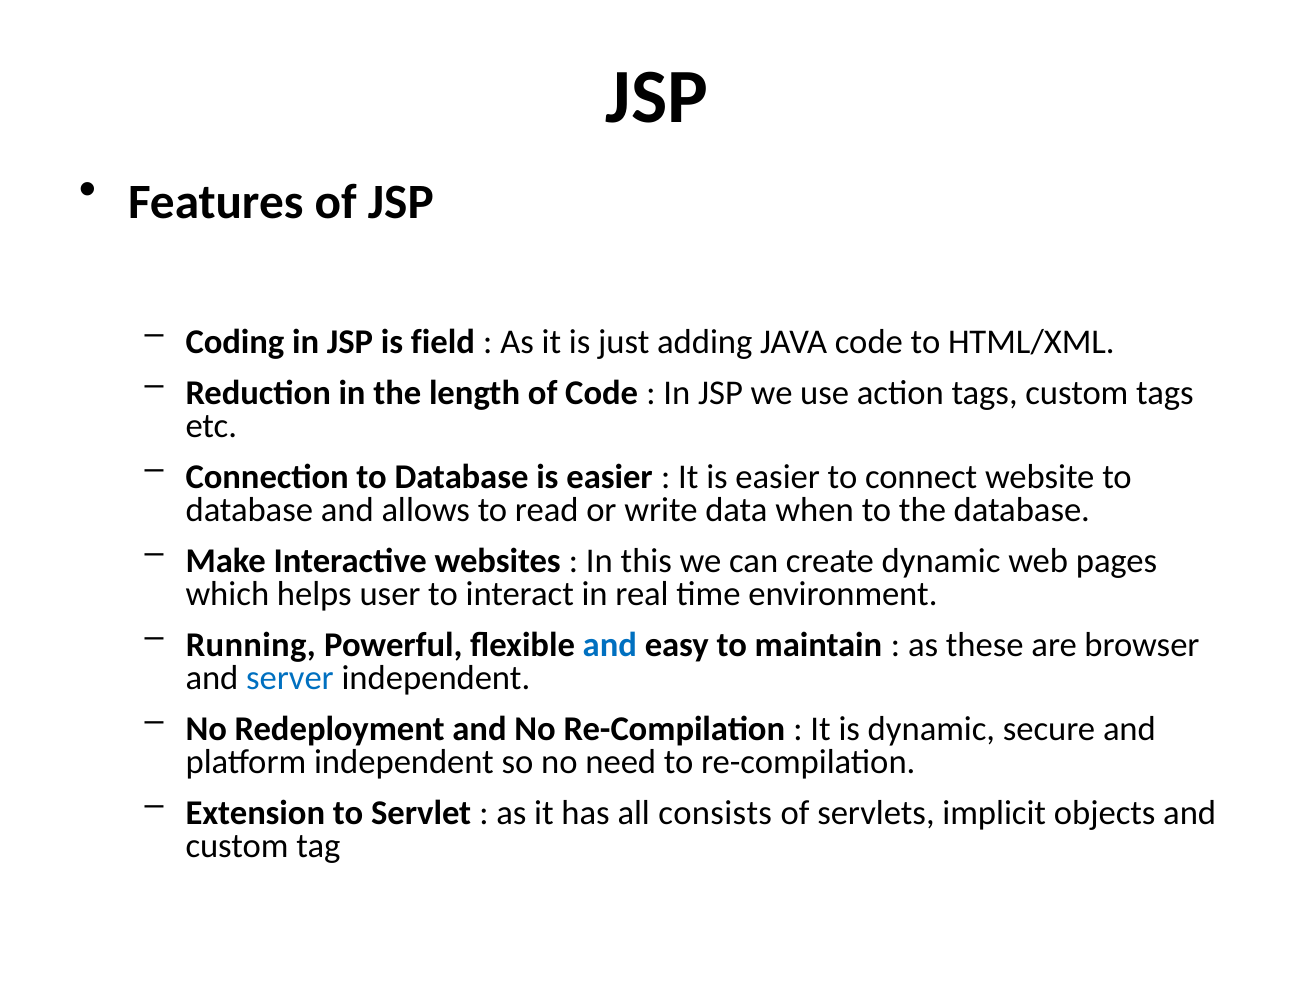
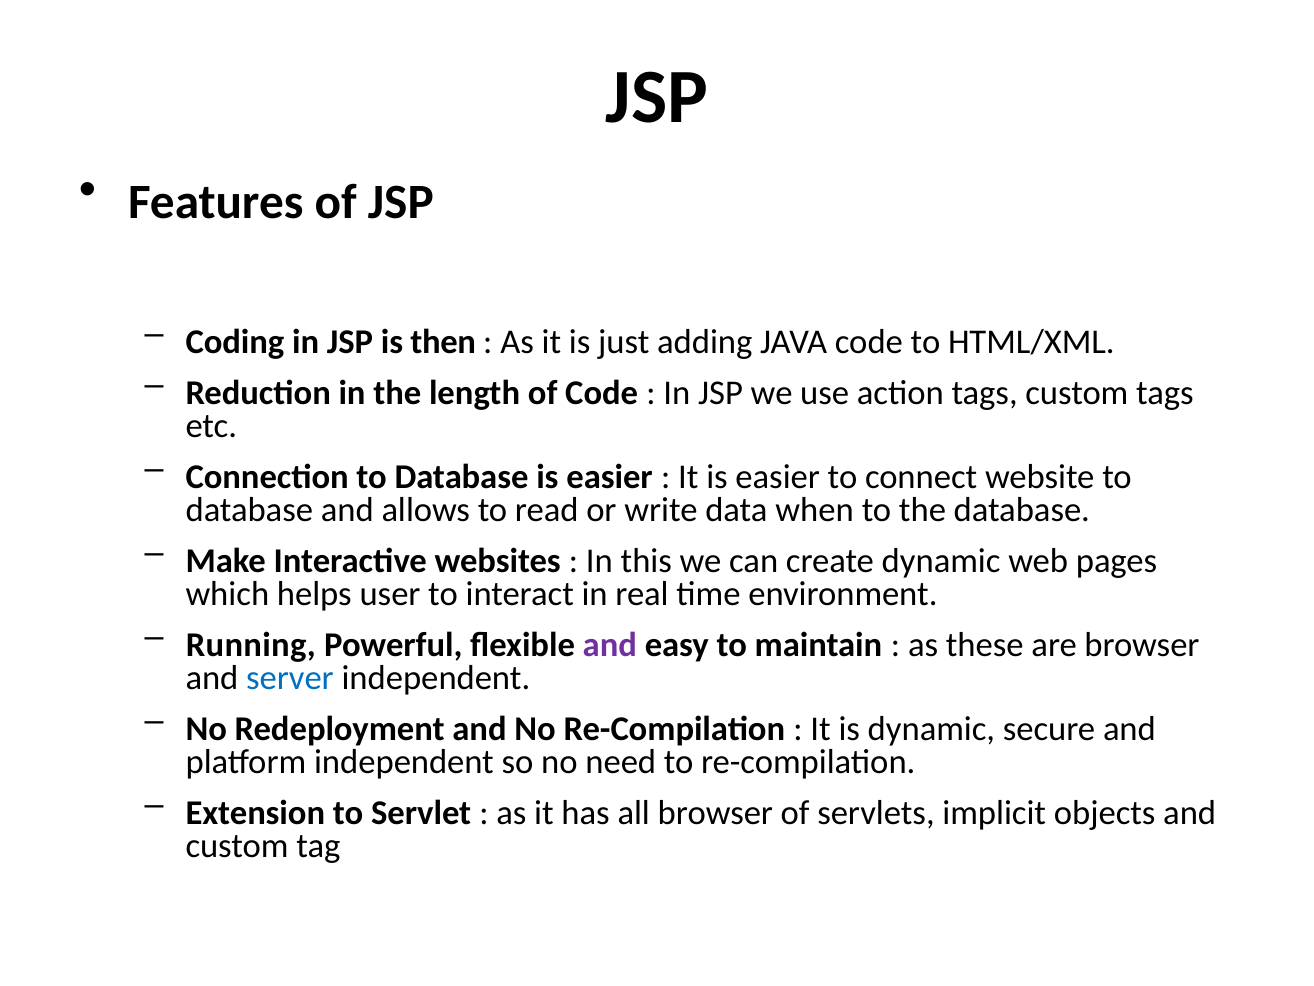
field: field -> then
and at (610, 645) colour: blue -> purple
all consists: consists -> browser
